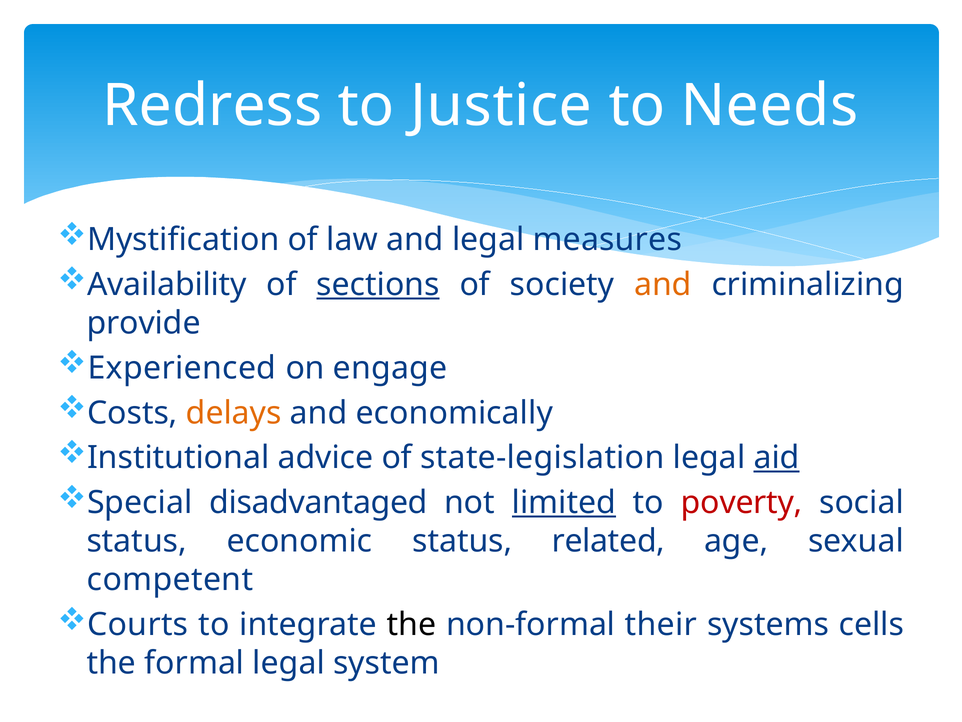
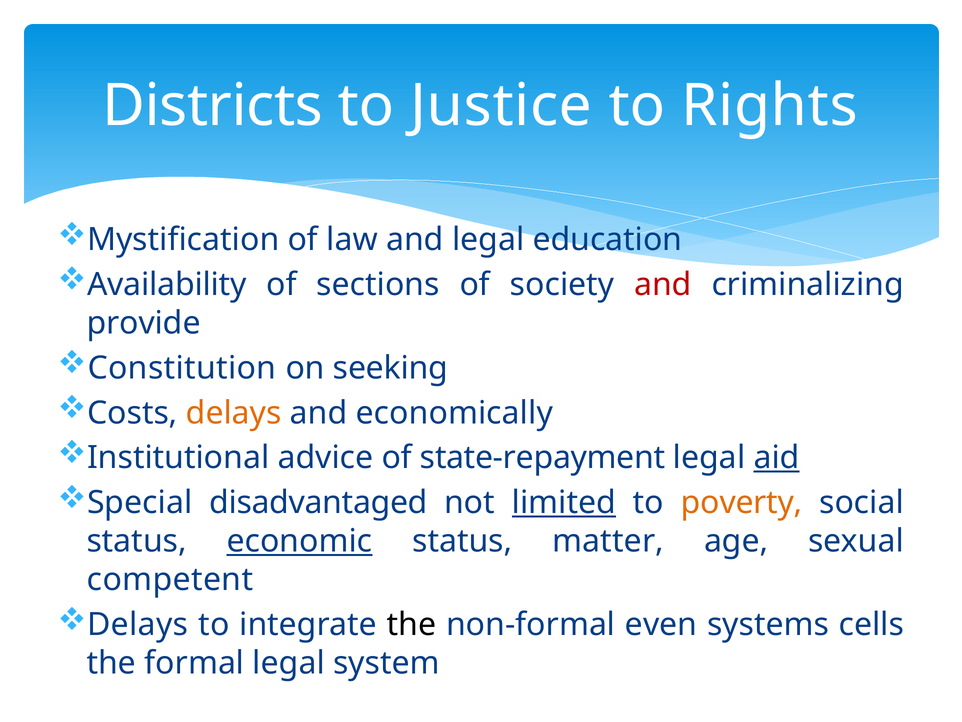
Redress: Redress -> Districts
Needs: Needs -> Rights
measures: measures -> education
sections underline: present -> none
and at (663, 284) colour: orange -> red
Experienced: Experienced -> Constitution
engage: engage -> seeking
state-legislation: state-legislation -> state-repayment
poverty colour: red -> orange
economic underline: none -> present
related: related -> matter
Courts at (138, 624): Courts -> Delays
their: their -> even
